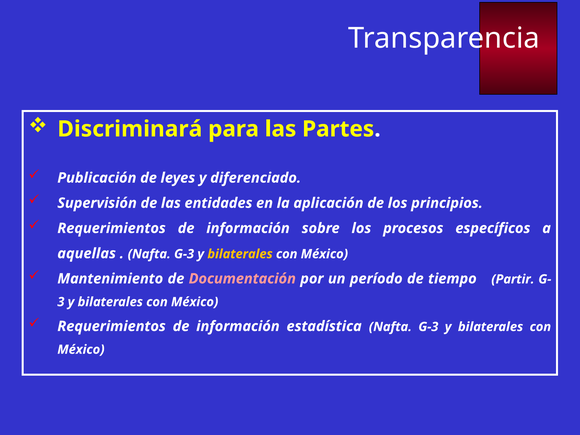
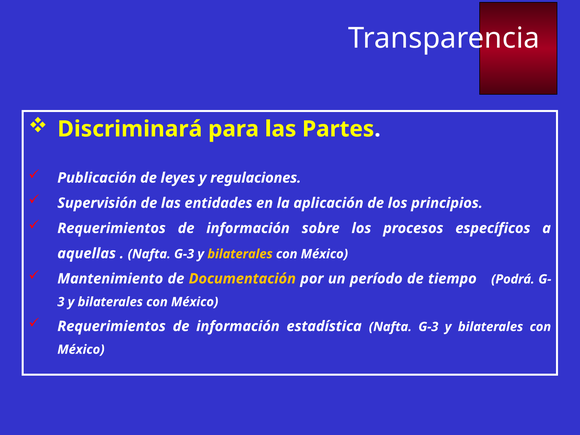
diferenciado: diferenciado -> regulaciones
Documentación colour: pink -> yellow
Partir: Partir -> Podrá
